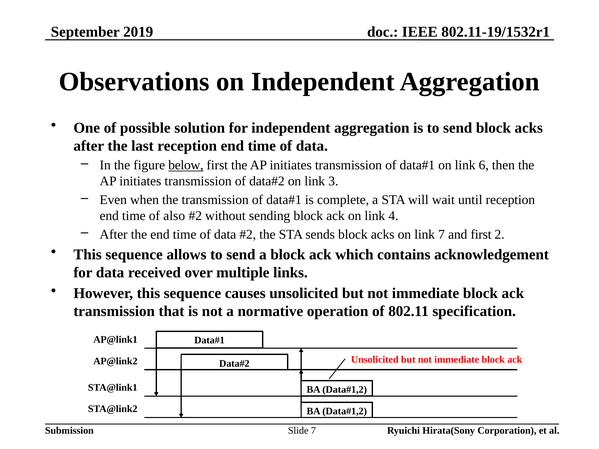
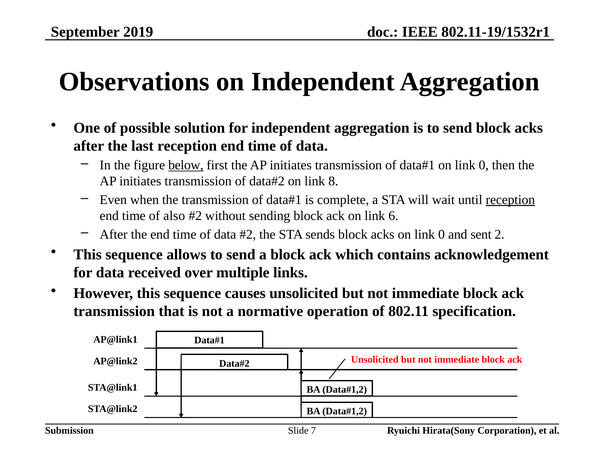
6 at (484, 165): 6 -> 0
3: 3 -> 8
reception at (510, 200) underline: none -> present
4: 4 -> 6
acks on link 7: 7 -> 0
and first: first -> sent
